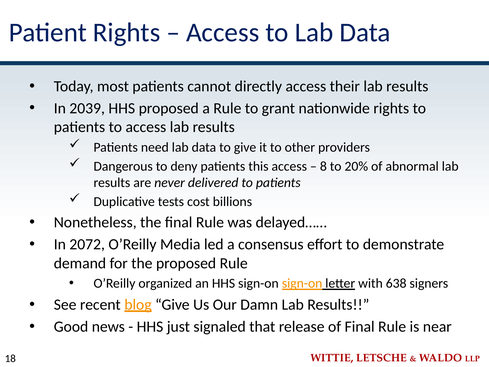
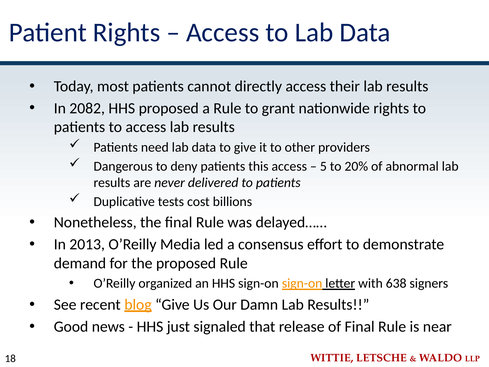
2039: 2039 -> 2082
8: 8 -> 5
2072: 2072 -> 2013
